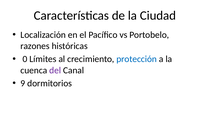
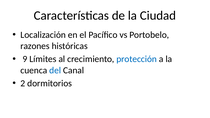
0: 0 -> 9
del colour: purple -> blue
9: 9 -> 2
